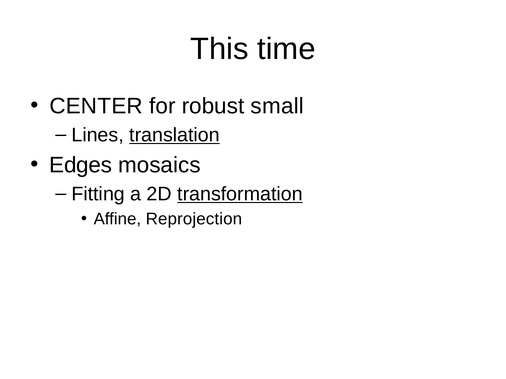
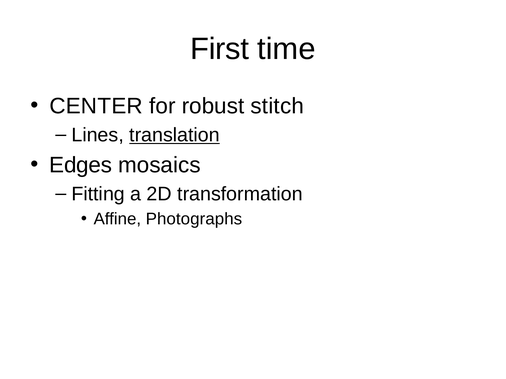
This: This -> First
small: small -> stitch
transformation underline: present -> none
Reprojection: Reprojection -> Photographs
